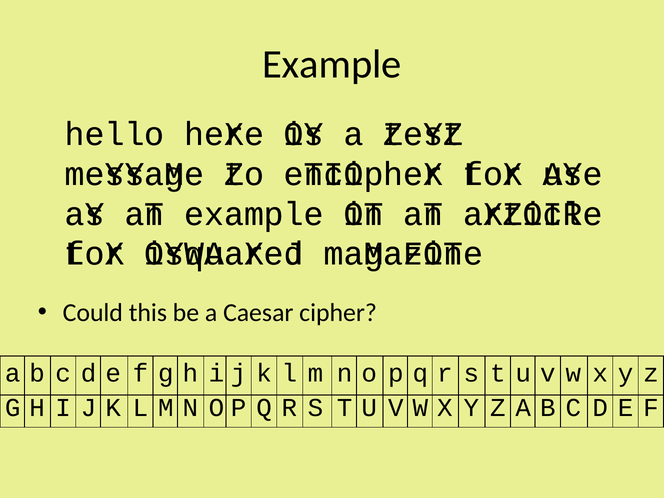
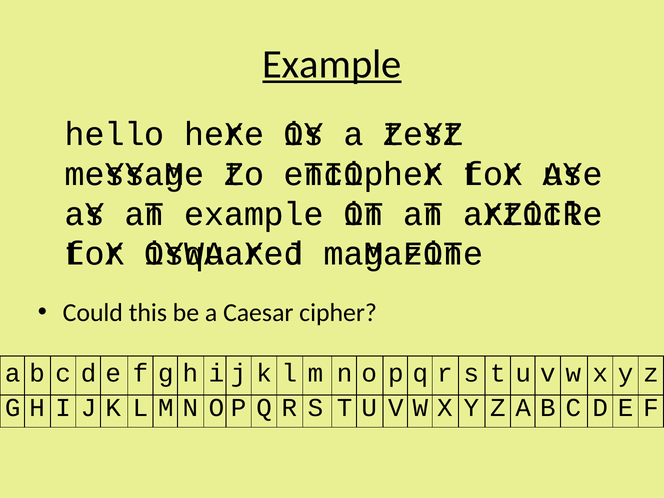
Example at (332, 64) underline: none -> present
